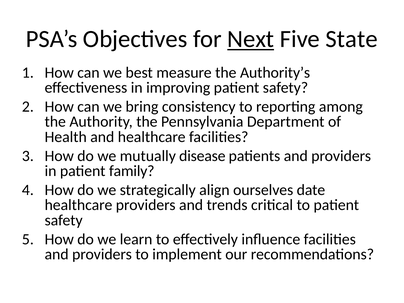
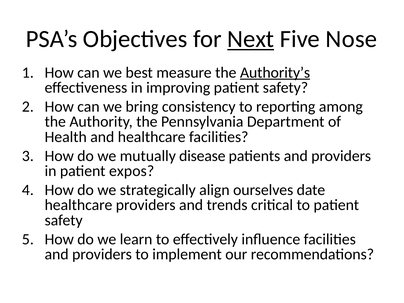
State: State -> Nose
Authority’s underline: none -> present
family: family -> expos
